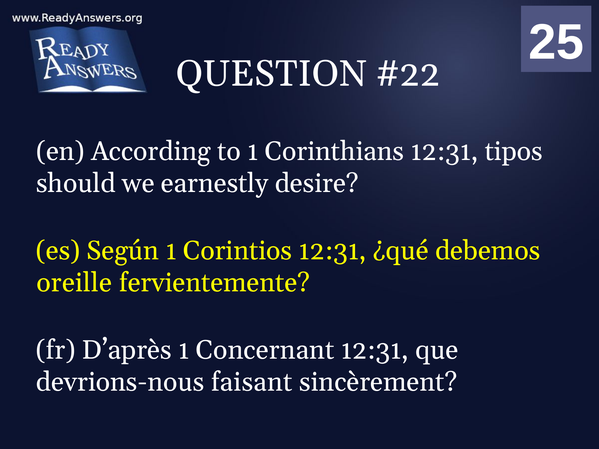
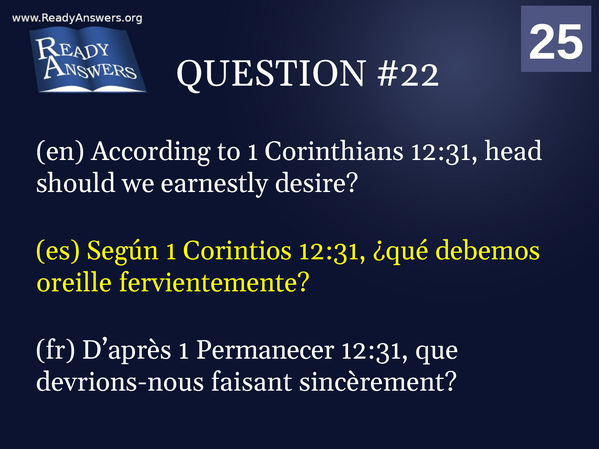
tipos: tipos -> head
Concernant: Concernant -> Permanecer
